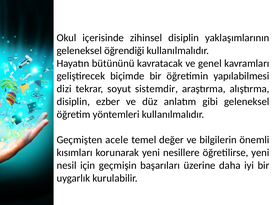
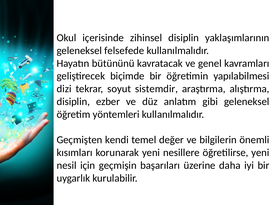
öğrendiği: öğrendiği -> felsefede
acele: acele -> kendi
